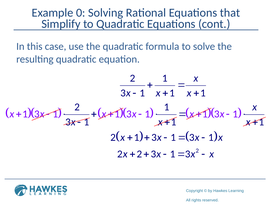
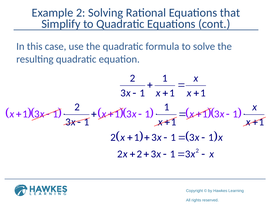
Example 0: 0 -> 2
